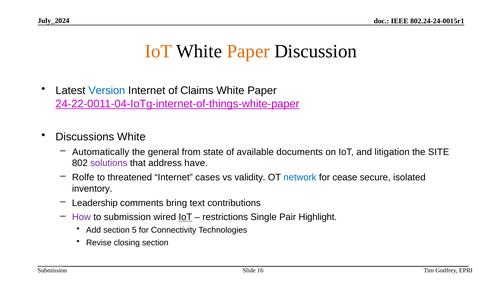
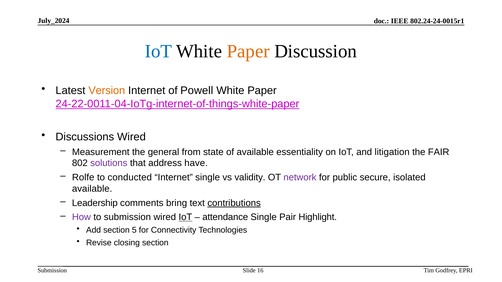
IoT at (159, 52) colour: orange -> blue
Version colour: blue -> orange
Claims: Claims -> Powell
Discussions White: White -> Wired
Automatically: Automatically -> Measurement
documents: documents -> essentiality
SITE: SITE -> FAIR
threatened: threatened -> conducted
Internet cases: cases -> single
network colour: blue -> purple
cease: cease -> public
inventory at (92, 189): inventory -> available
contributions underline: none -> present
restrictions: restrictions -> attendance
